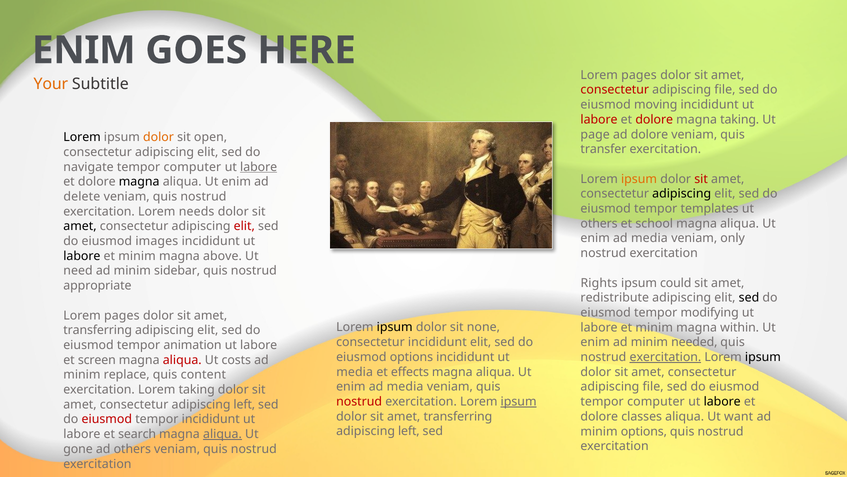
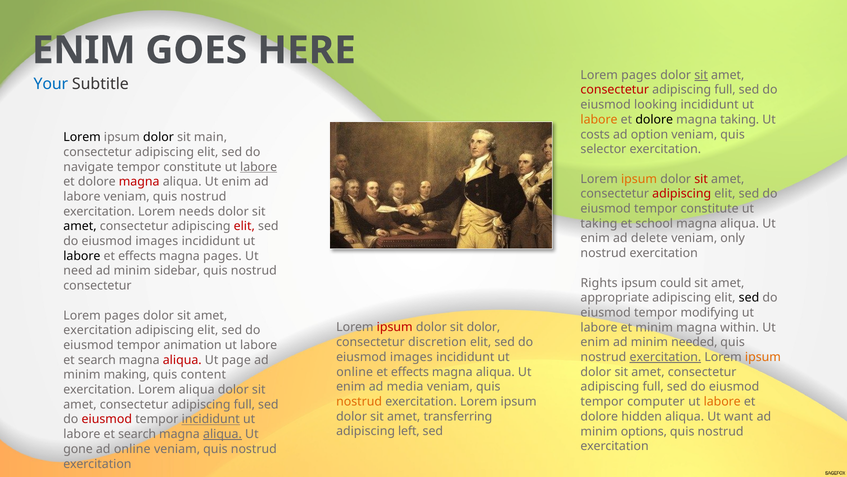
sit at (701, 75) underline: none -> present
Your colour: orange -> blue
file at (725, 90): file -> full
moving: moving -> looking
labore at (599, 119) colour: red -> orange
dolore at (654, 119) colour: red -> black
page: page -> costs
ad dolore: dolore -> option
dolor at (159, 137) colour: orange -> black
open: open -> main
transfer: transfer -> selector
computer at (192, 167): computer -> constitute
magna at (139, 182) colour: black -> red
adipiscing at (682, 194) colour: black -> red
delete at (82, 196): delete -> labore
eiusmod tempor templates: templates -> constitute
others at (599, 223): others -> taking
media at (649, 238): media -> delete
minim at (137, 256): minim -> effects
magna above: above -> pages
appropriate at (97, 285): appropriate -> consectetur
redistribute: redistribute -> appropriate
ipsum at (395, 327) colour: black -> red
sit none: none -> dolor
transferring at (98, 330): transferring -> exercitation
consectetur incididunt: incididunt -> discretion
options at (411, 357): options -> images
ipsum at (763, 357) colour: black -> orange
screen at (97, 360): screen -> search
costs: costs -> page
media at (355, 372): media -> online
replace: replace -> making
file at (653, 386): file -> full
Lorem taking: taking -> aliqua
nostrud at (359, 401) colour: red -> orange
ipsum at (519, 401) underline: present -> none
labore at (722, 401) colour: black -> orange
left at (244, 404): left -> full
classes: classes -> hidden
incididunt at (211, 419) underline: none -> present
ad others: others -> online
